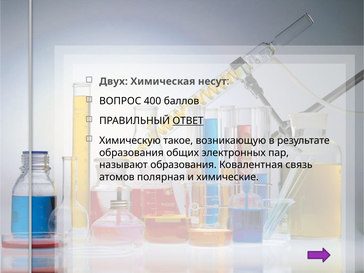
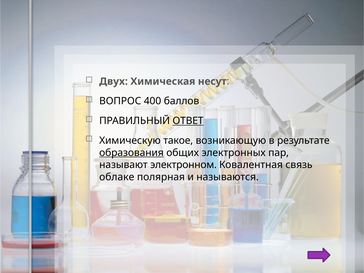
образования at (131, 153) underline: none -> present
называют образования: образования -> электронном
атомов: атомов -> облаке
химические: химические -> называются
